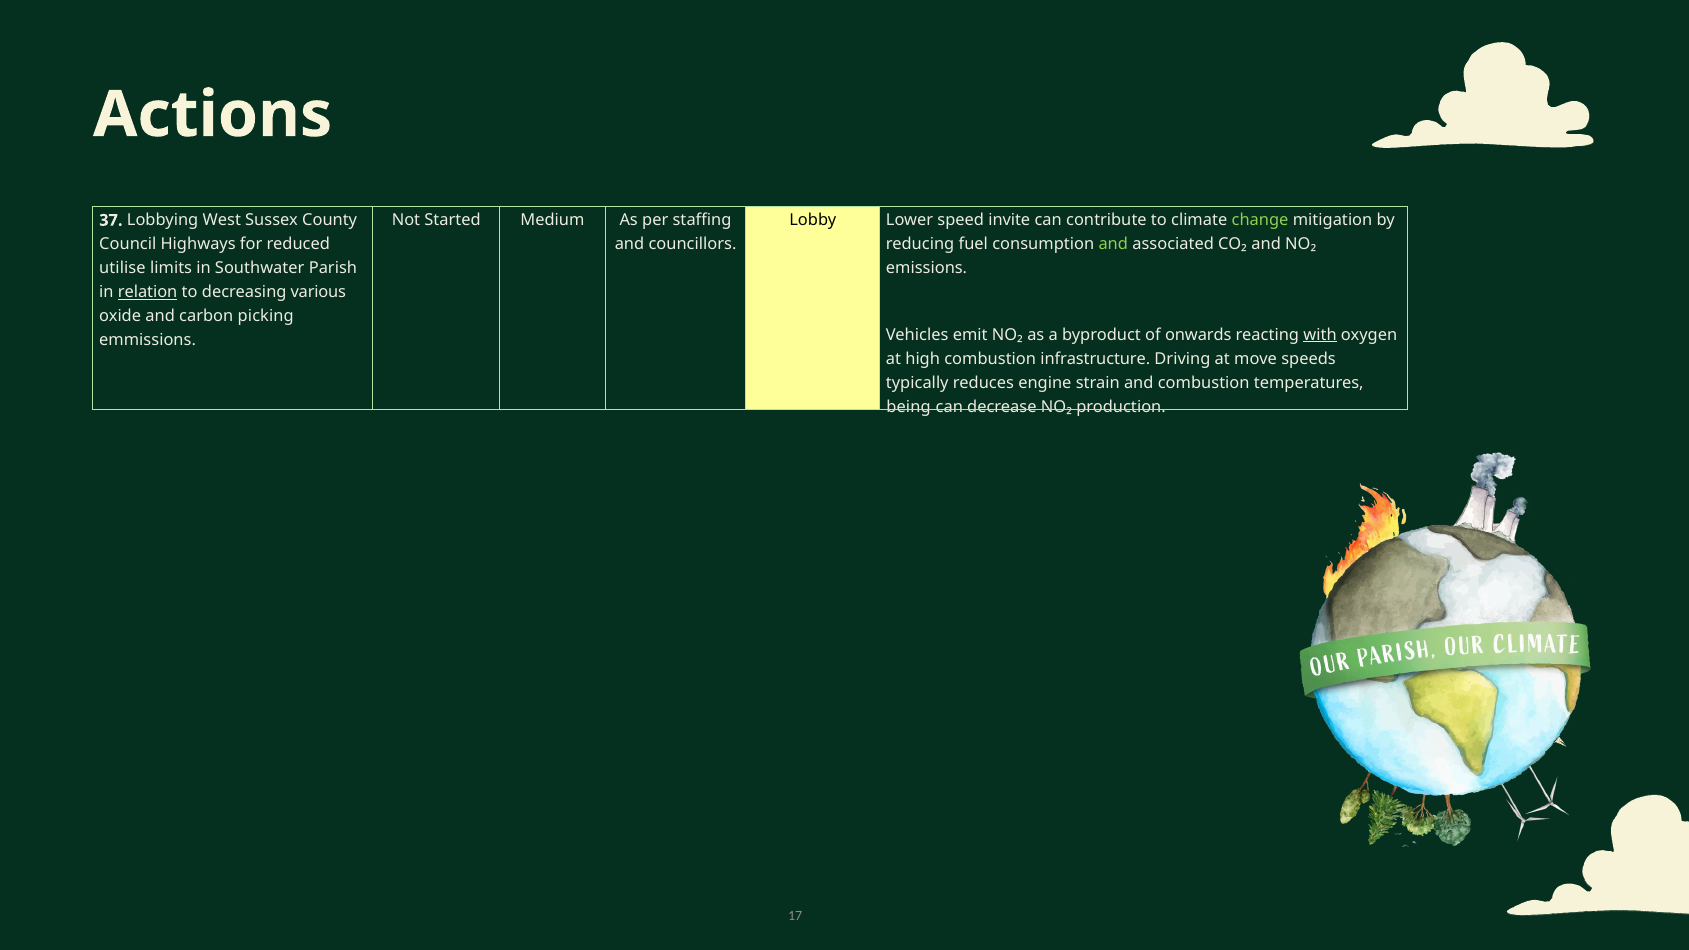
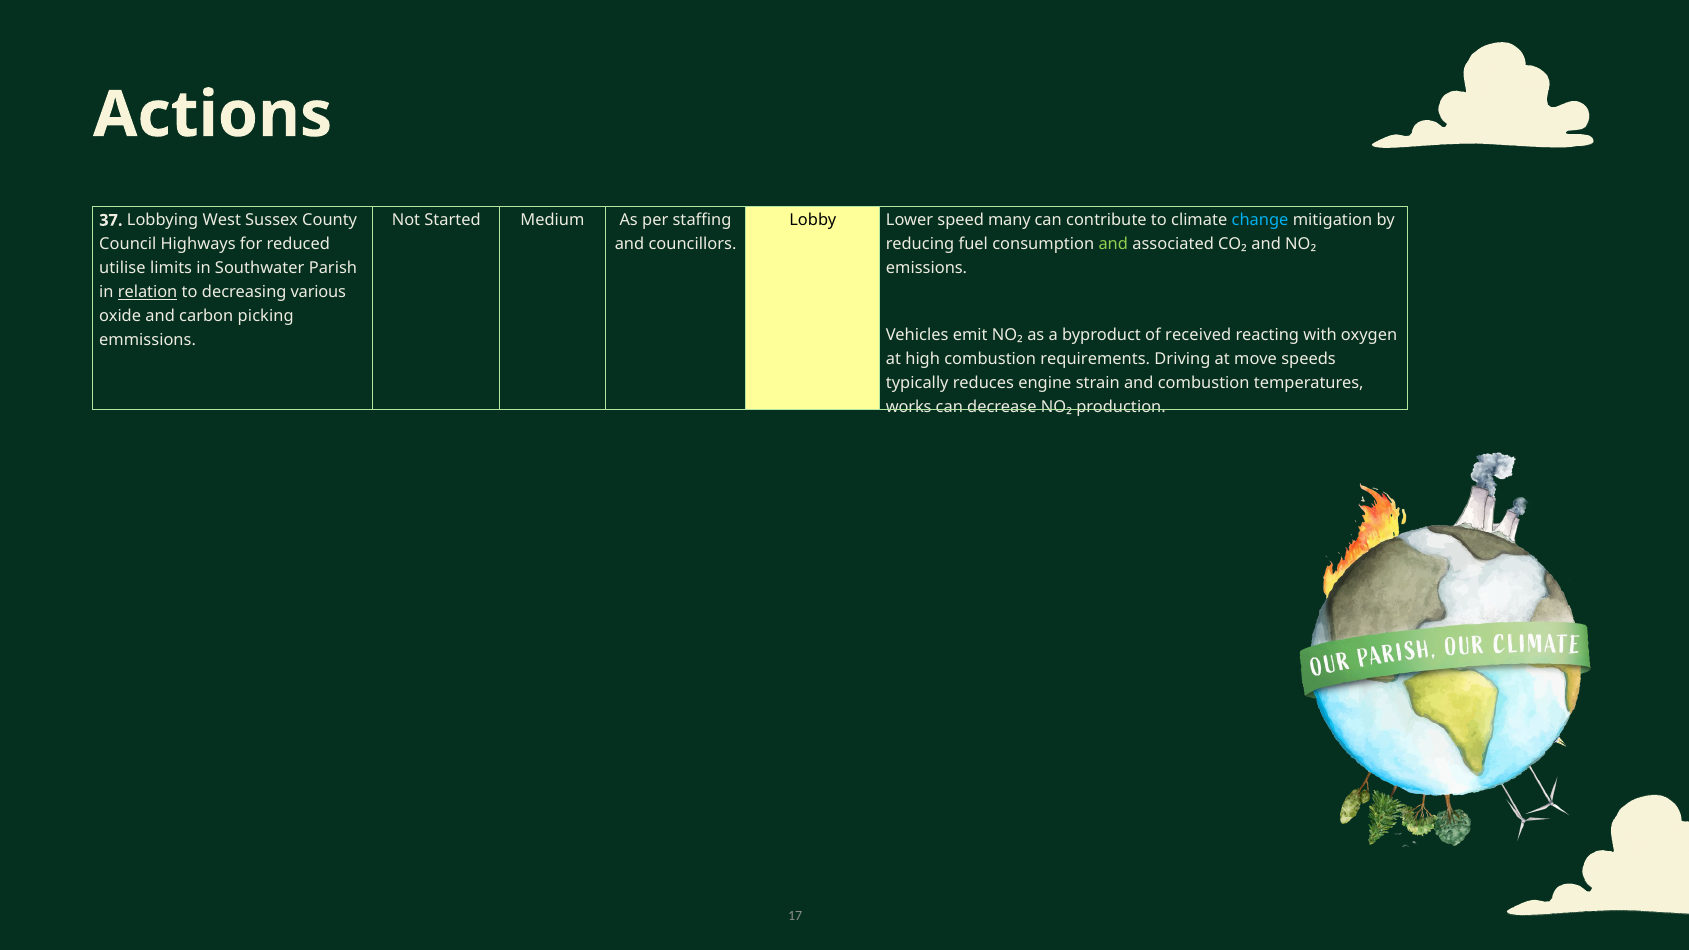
invite: invite -> many
change colour: light green -> light blue
onwards: onwards -> received
with underline: present -> none
infrastructure: infrastructure -> requirements
being: being -> works
